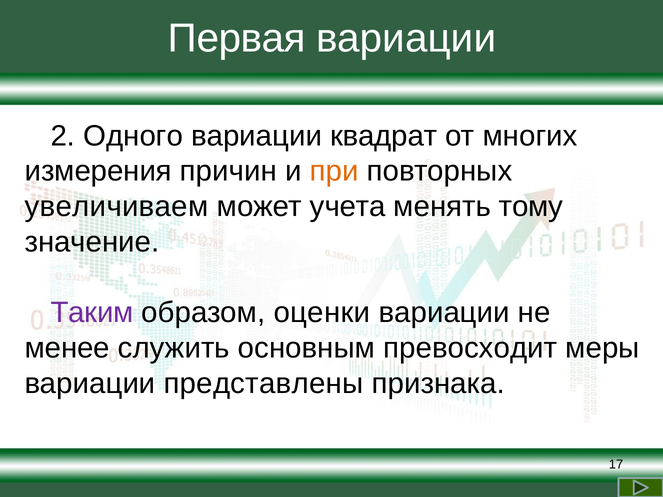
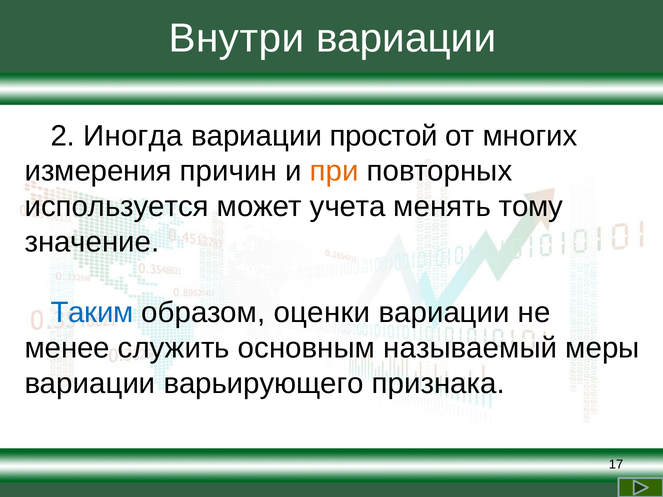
Первая: Первая -> Внутри
Одного: Одного -> Иногда
квадрат: квадрат -> простой
увеличиваем: увеличиваем -> используется
Таким colour: purple -> blue
превосходит: превосходит -> называемый
представлены: представлены -> варьирующего
